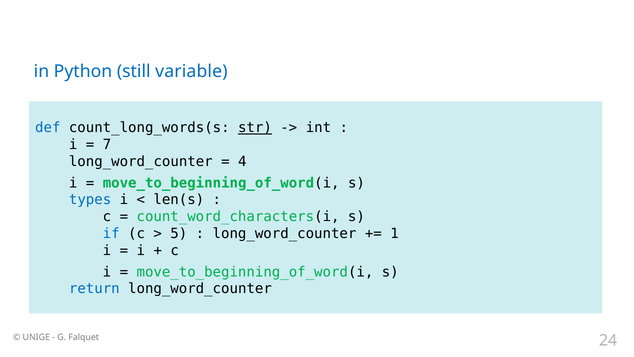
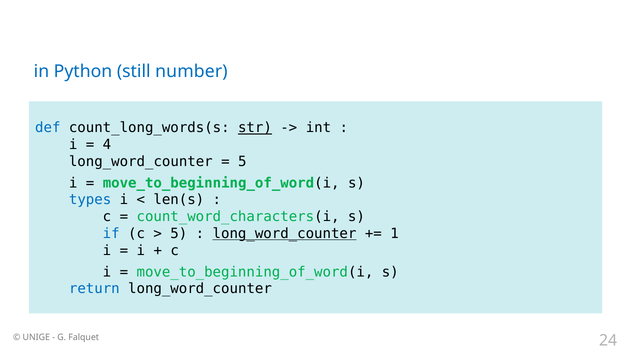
variable: variable -> number
7: 7 -> 4
4 at (242, 161): 4 -> 5
long_word_counter at (284, 233) underline: none -> present
